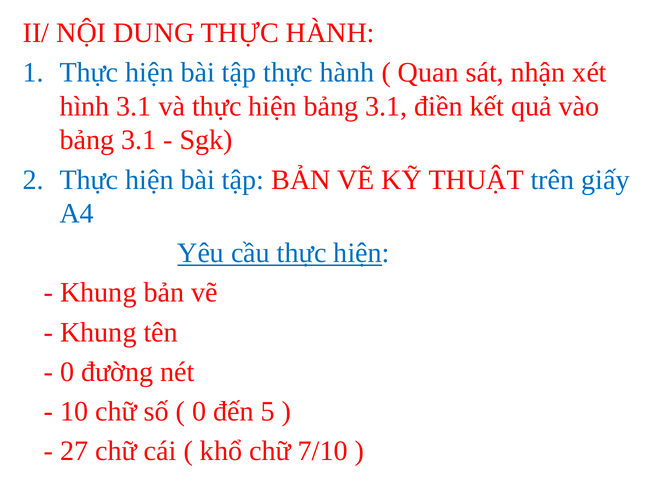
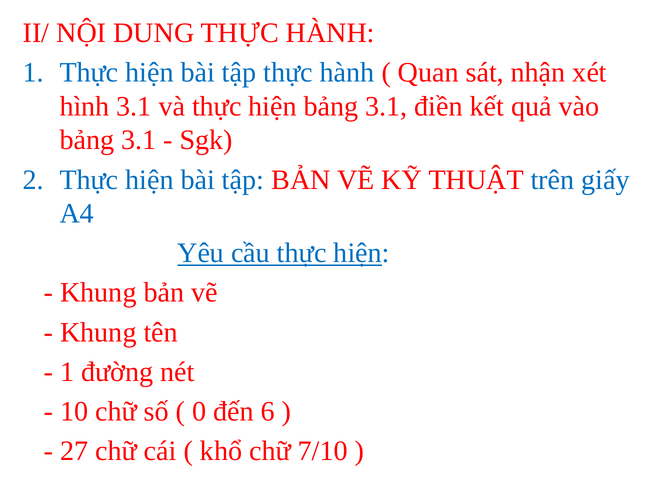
0 at (67, 372): 0 -> 1
5: 5 -> 6
